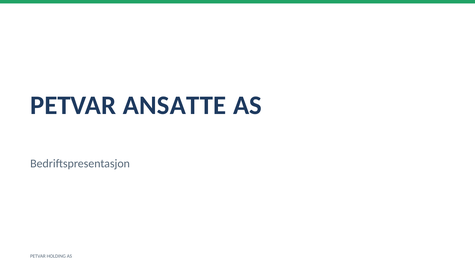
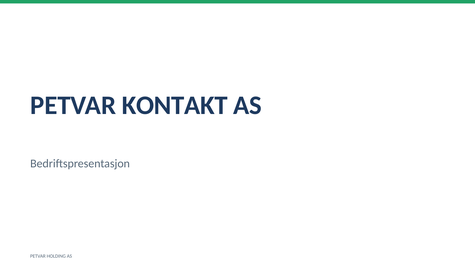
ANSATTE: ANSATTE -> KONTAKT
